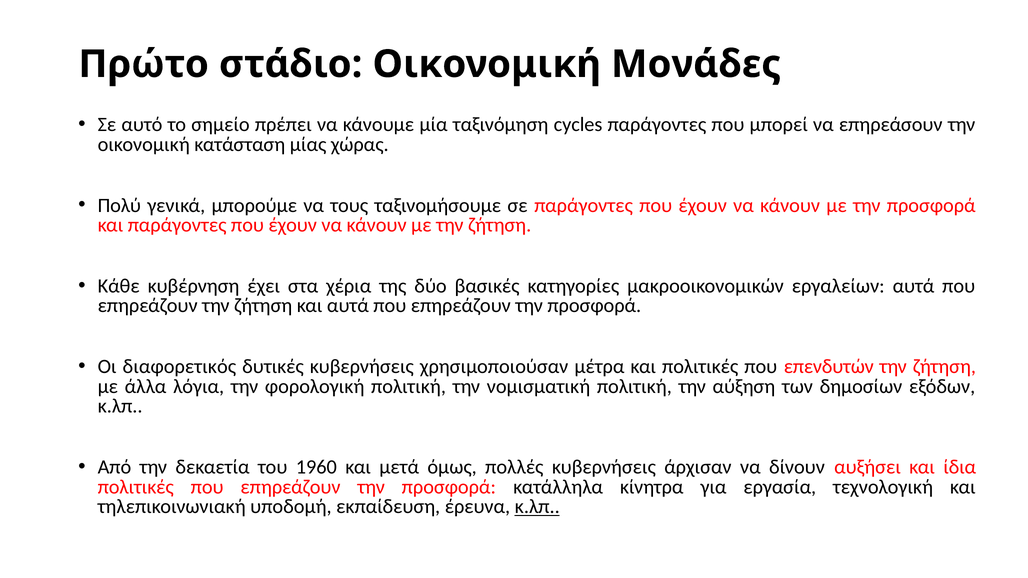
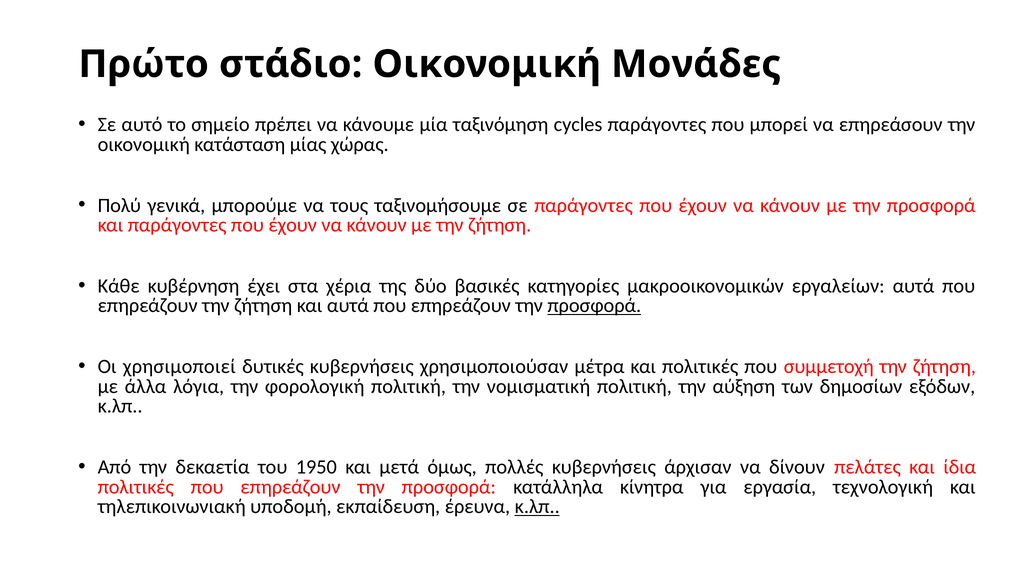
προσφορά at (594, 306) underline: none -> present
διαφορετικός: διαφορετικός -> χρησιμοποιεί
επενδυτών: επενδυτών -> συμμετοχή
1960: 1960 -> 1950
αυξήσει: αυξήσει -> πελάτες
